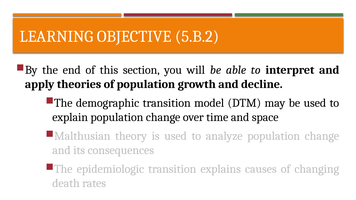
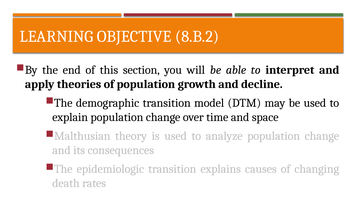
5.B.2: 5.B.2 -> 8.B.2
